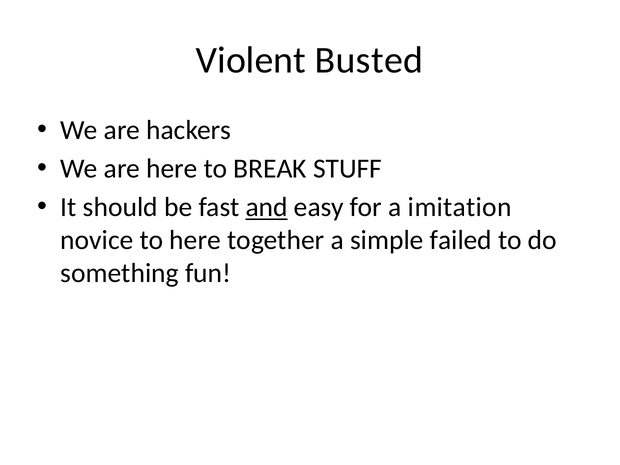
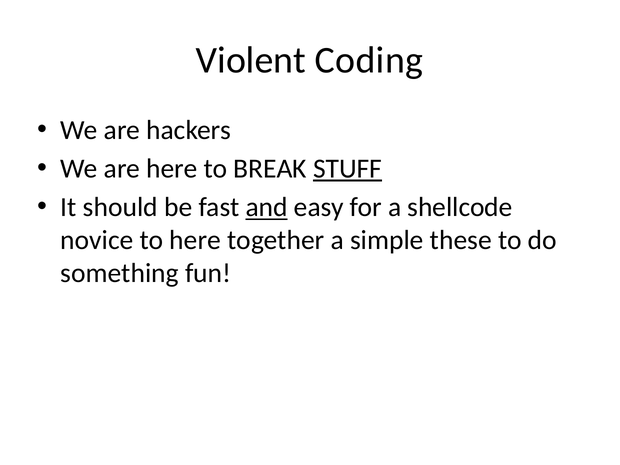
Busted: Busted -> Coding
STUFF underline: none -> present
imitation: imitation -> shellcode
failed: failed -> these
